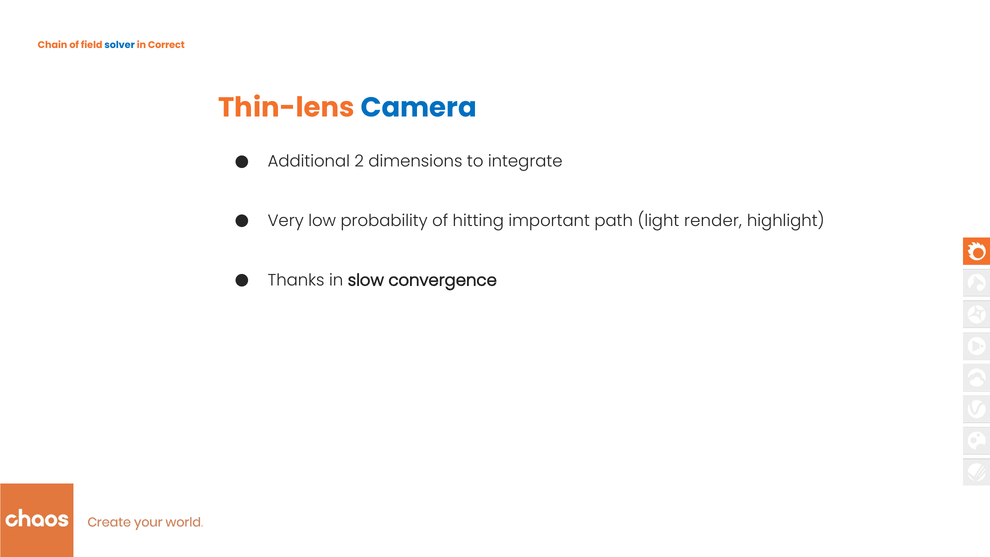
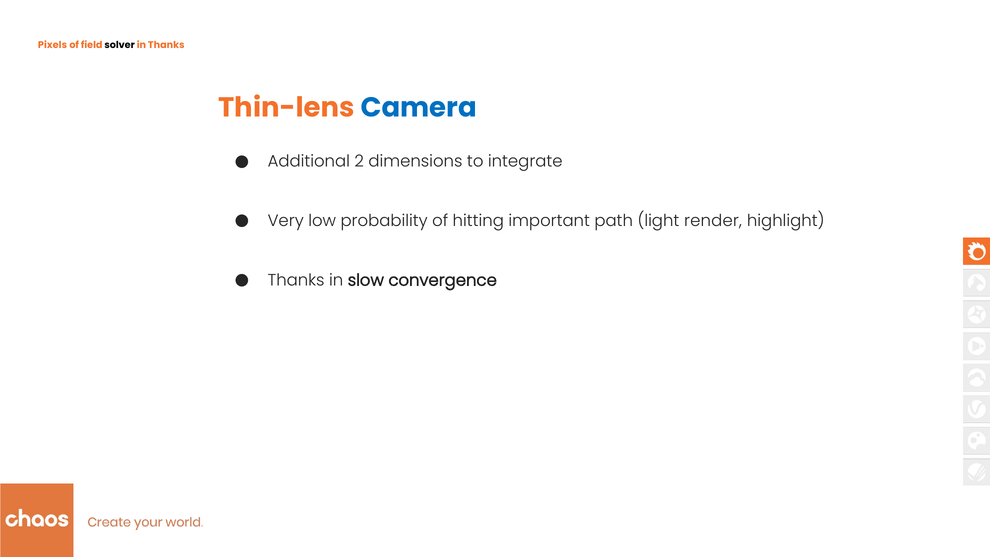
Chain: Chain -> Pixels
solver colour: blue -> black
in Correct: Correct -> Thanks
